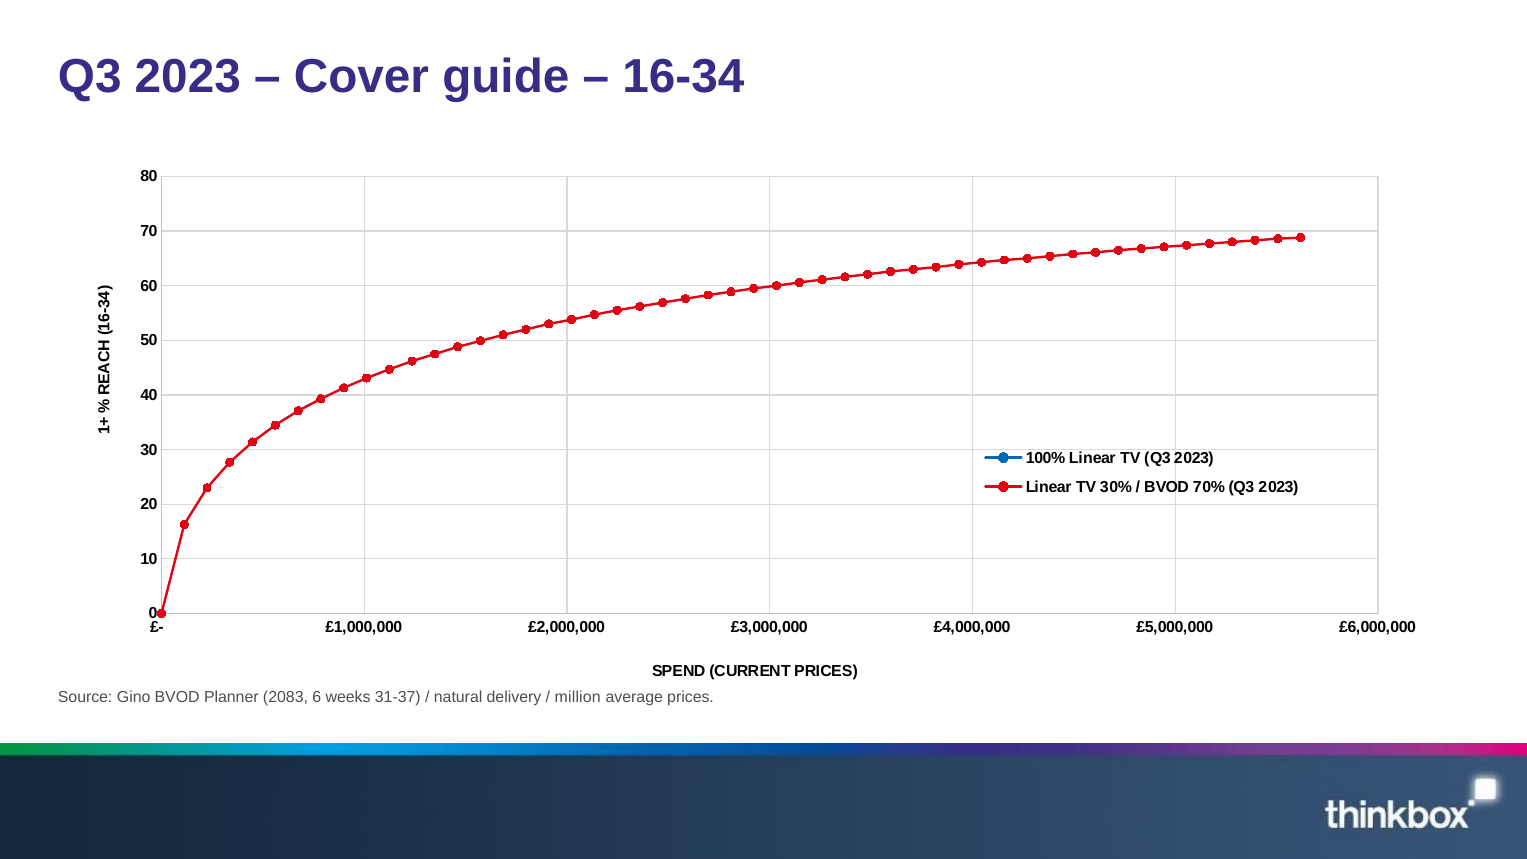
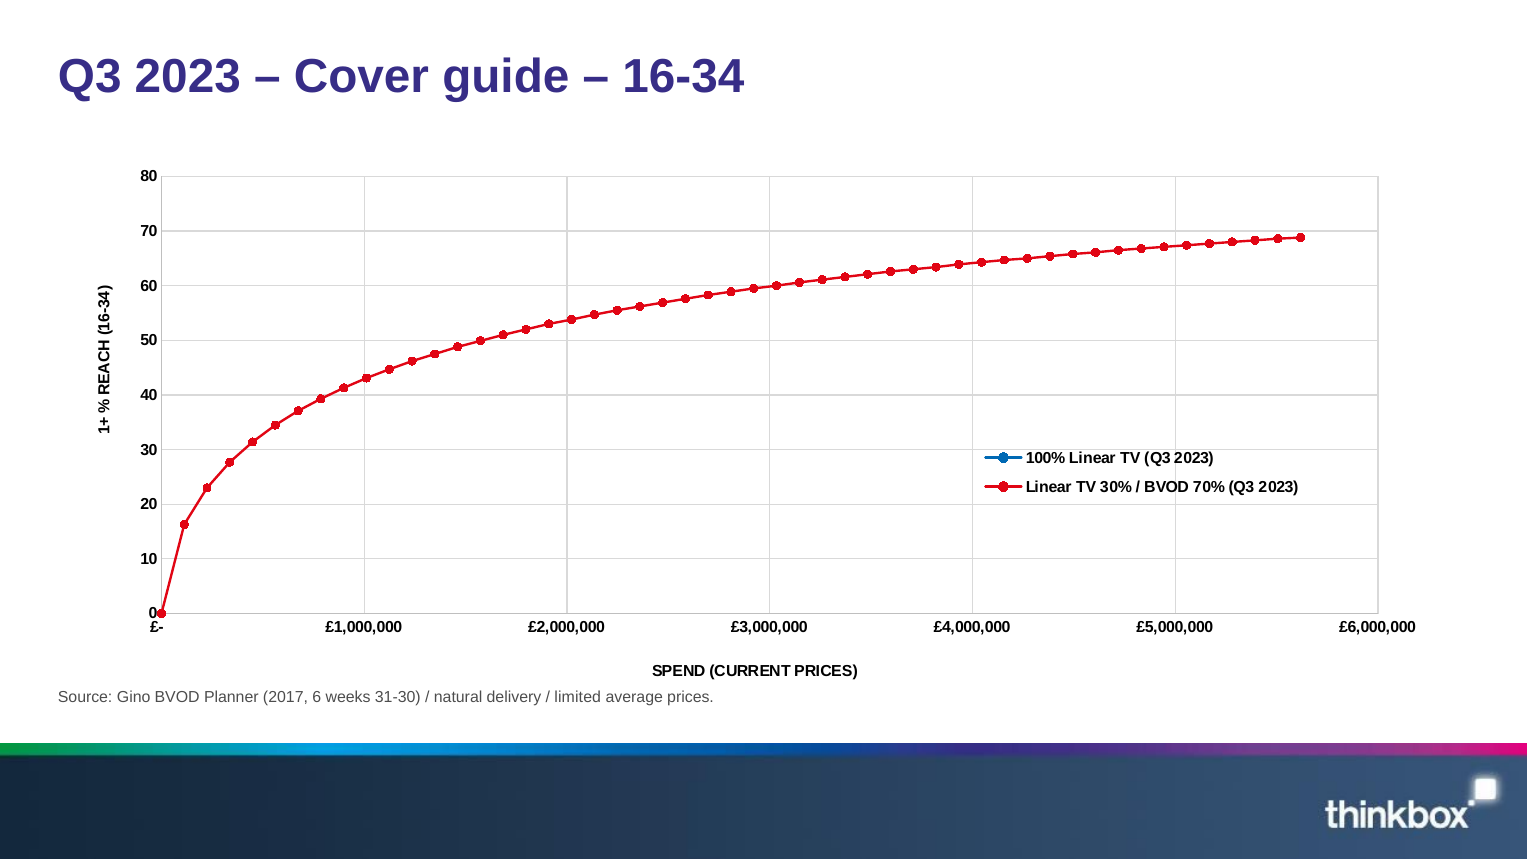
2083: 2083 -> 2017
31-37: 31-37 -> 31-30
million: million -> limited
